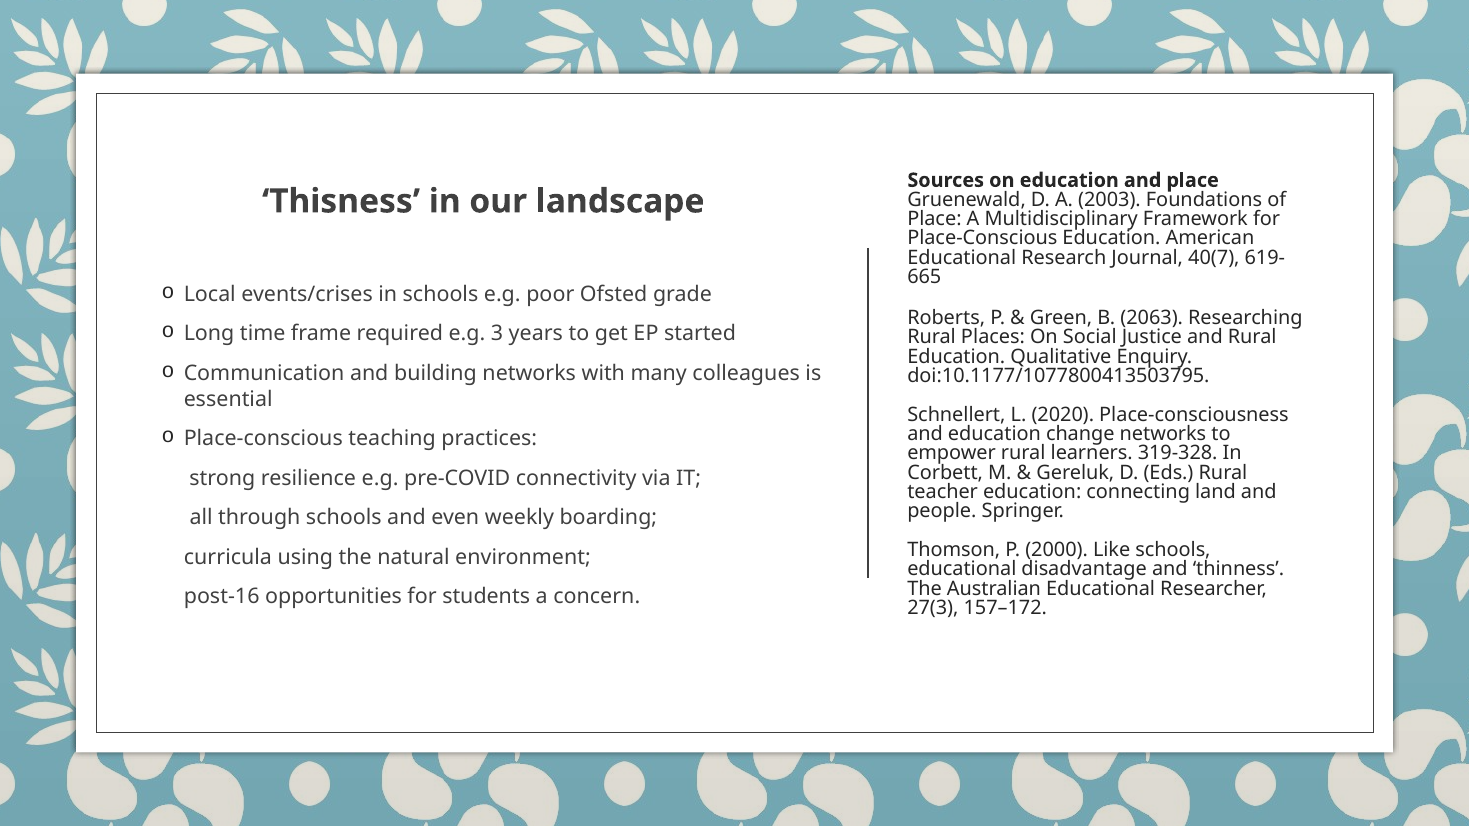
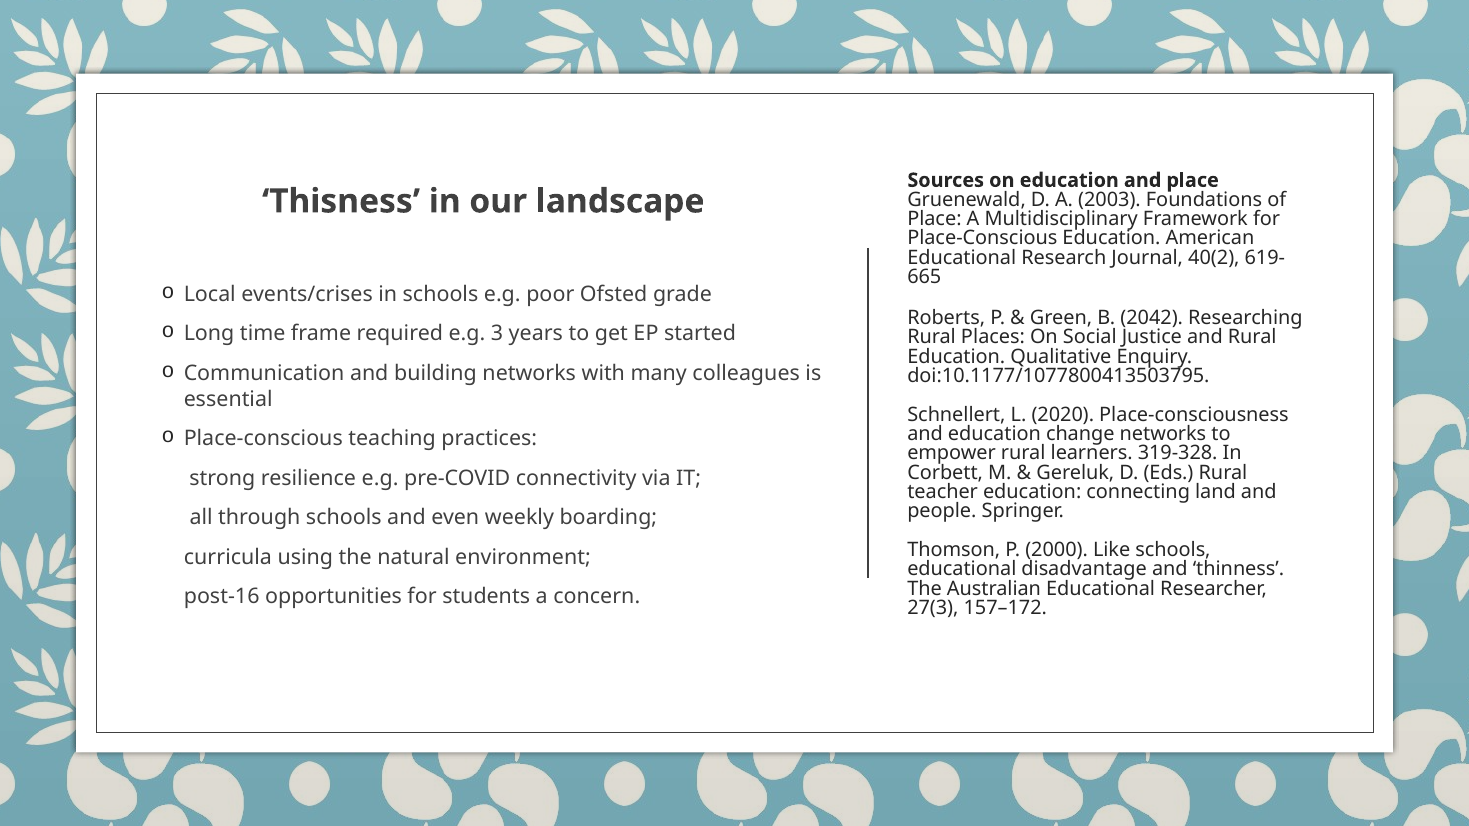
40(7: 40(7 -> 40(2
2063: 2063 -> 2042
